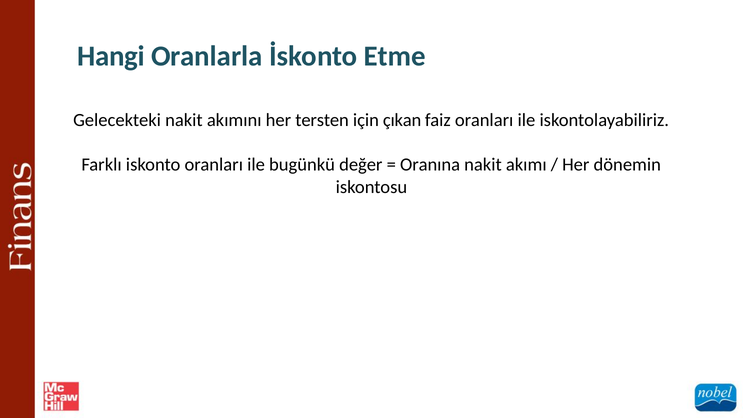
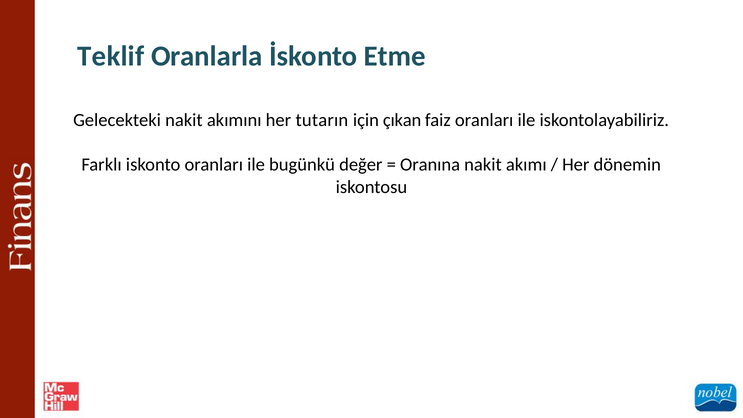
Hangi: Hangi -> Teklif
tersten: tersten -> tutarın
